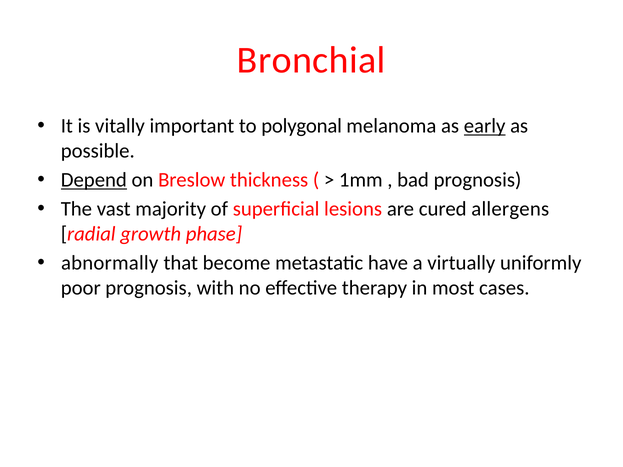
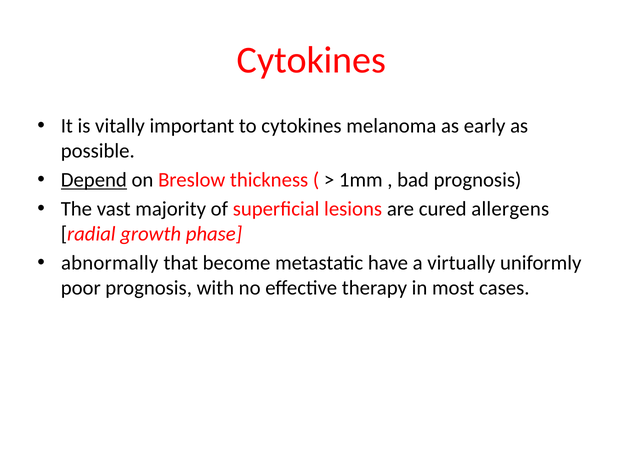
Bronchial at (311, 60): Bronchial -> Cytokines
to polygonal: polygonal -> cytokines
early underline: present -> none
